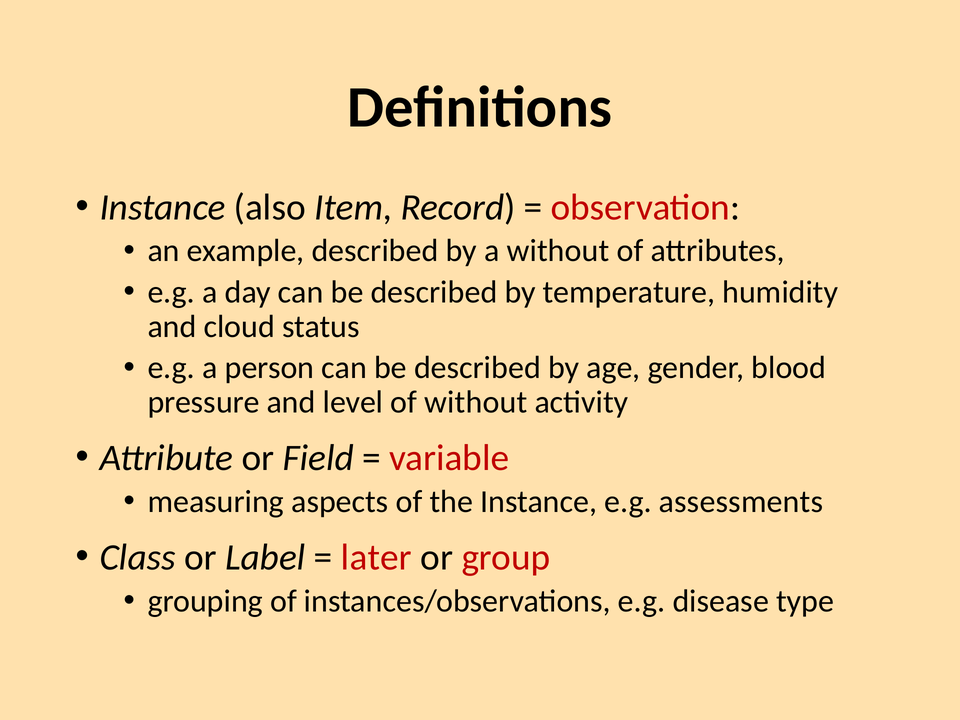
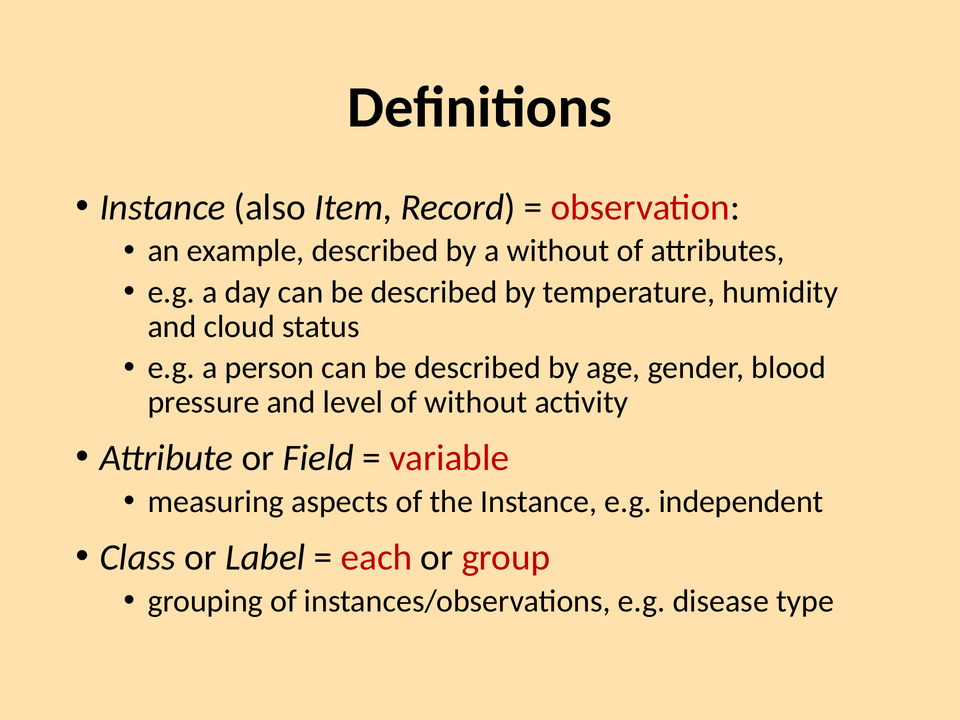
assessments: assessments -> independent
later: later -> each
